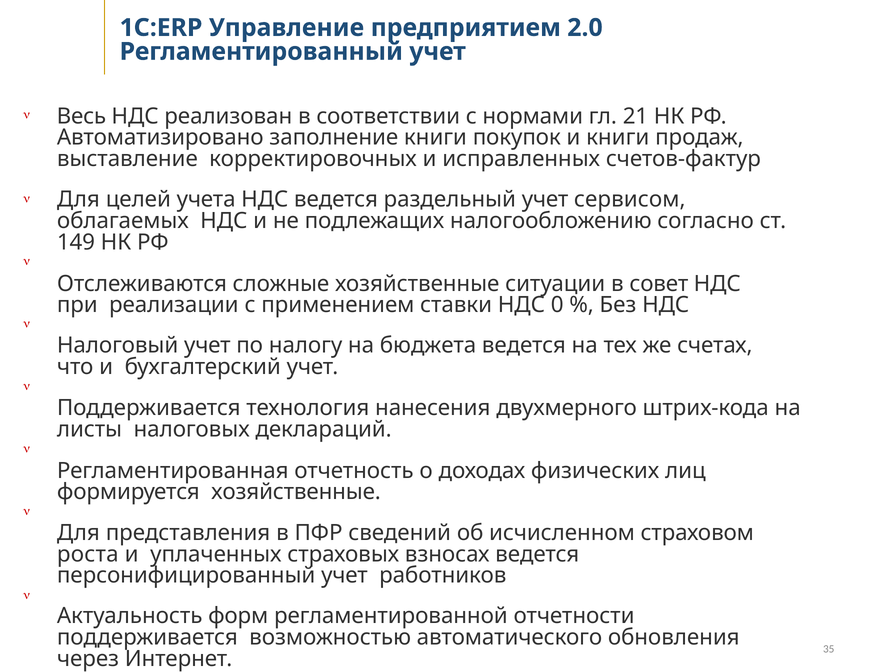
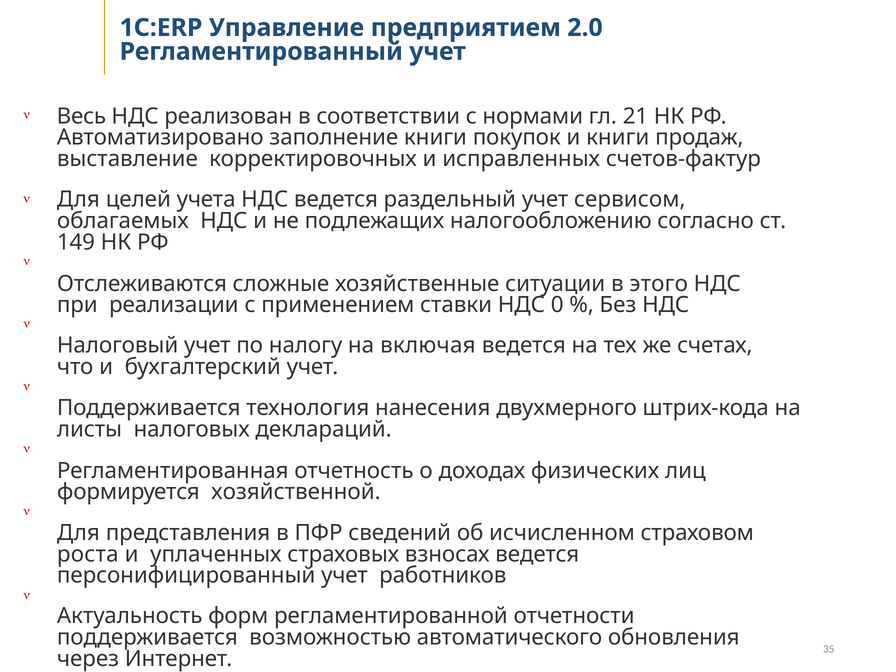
совет: совет -> этого
бюджета: бюджета -> включая
формируется хозяйственные: хозяйственные -> хозяйственной
